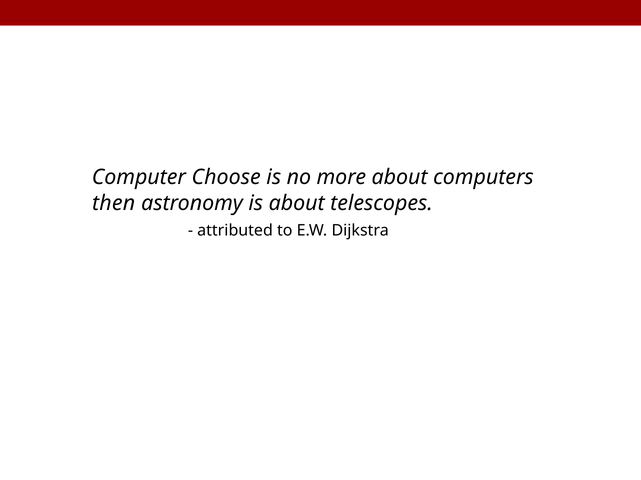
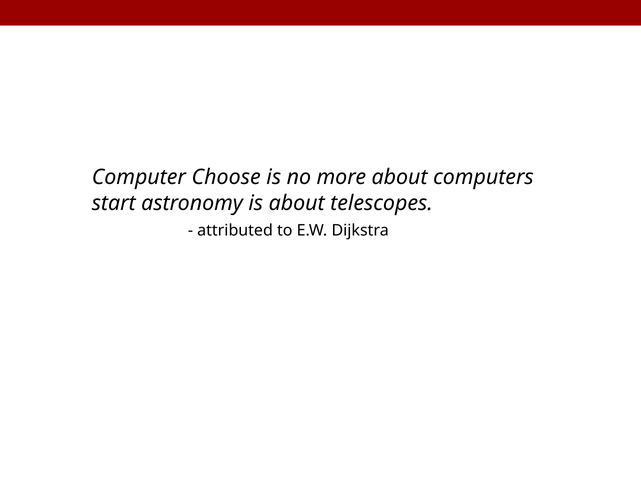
then: then -> start
